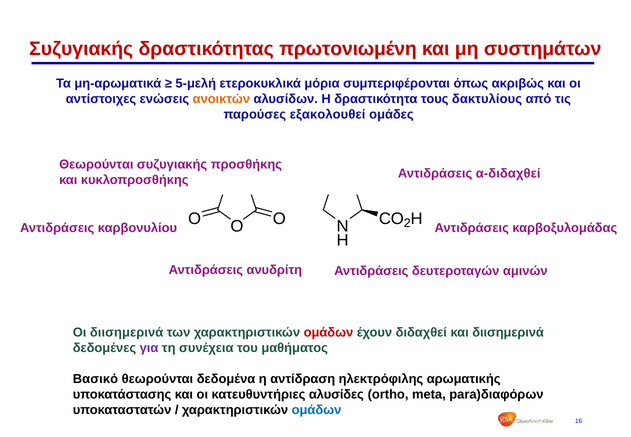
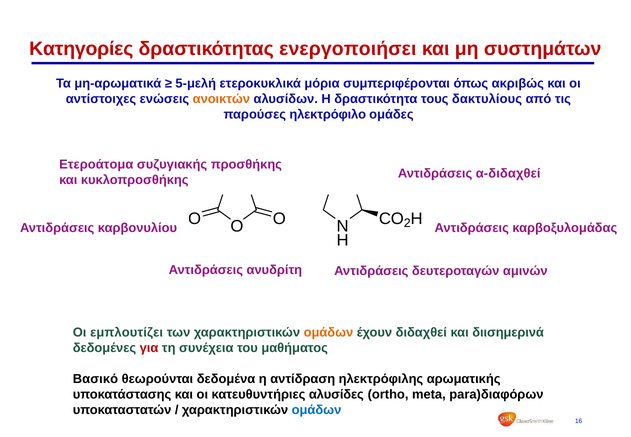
Συζυγιακής at (81, 49): Συζυγιακής -> Κατηγορίες
πρωτονιωμένη: πρωτονιωμένη -> ενεργοποιήσει
εξακολουθεί: εξακολουθεί -> ηλεκτρόφιλο
Θεωρούνται at (96, 165): Θεωρούνται -> Ετεροάτομα
Οι διισημερινά: διισημερινά -> εμπλουτίζει
ομάδων at (328, 332) colour: red -> orange
για colour: purple -> red
